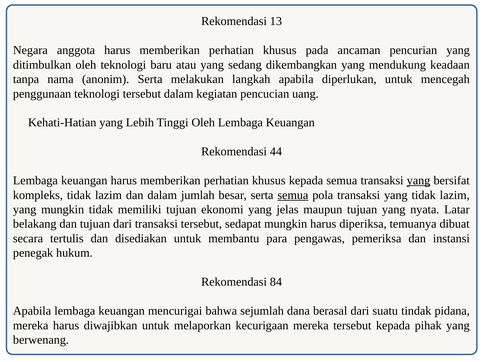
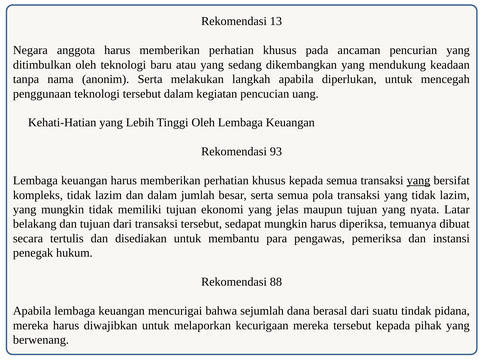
44: 44 -> 93
semua at (293, 195) underline: present -> none
84: 84 -> 88
